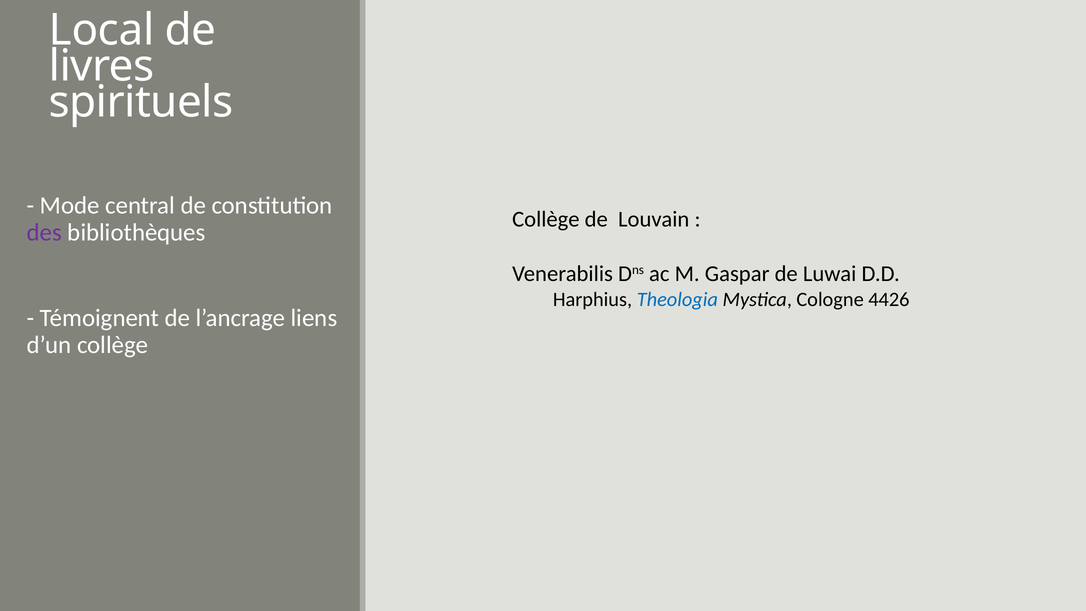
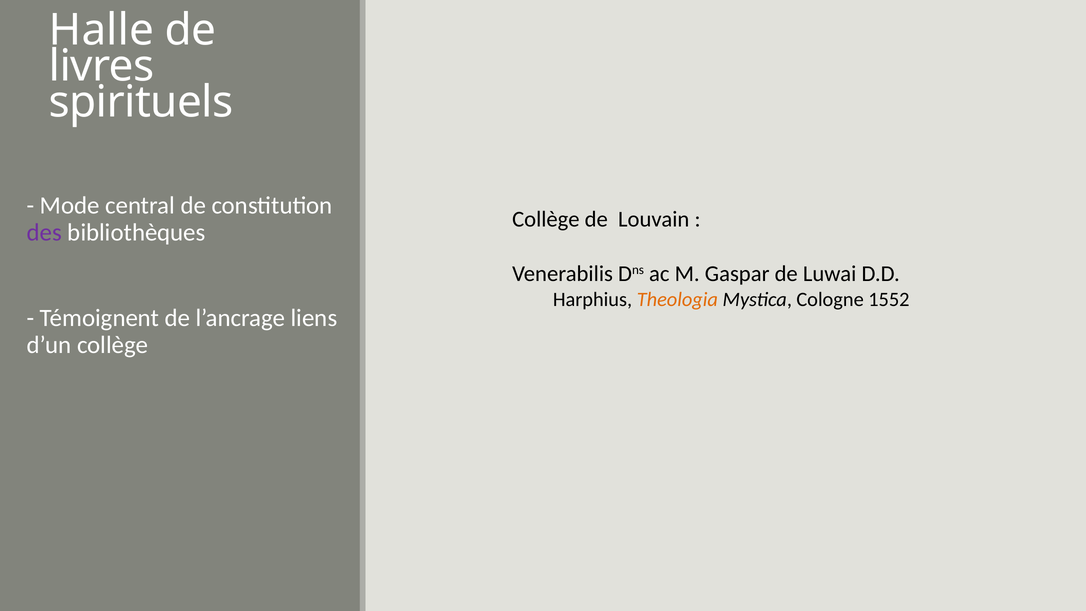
Local: Local -> Halle
Theologia colour: blue -> orange
4426: 4426 -> 1552
